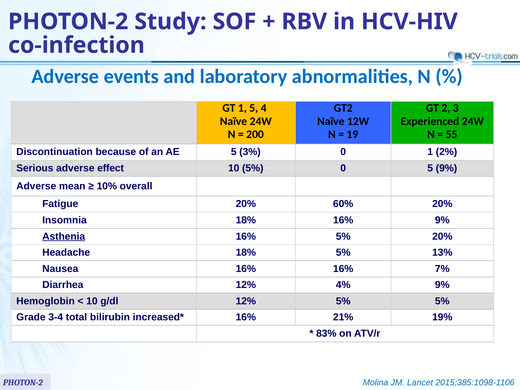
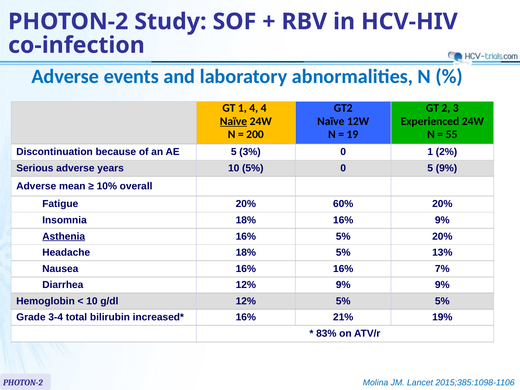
1 5: 5 -> 4
Naïve at (233, 121) underline: none -> present
effect: effect -> years
12% 4%: 4% -> 9%
